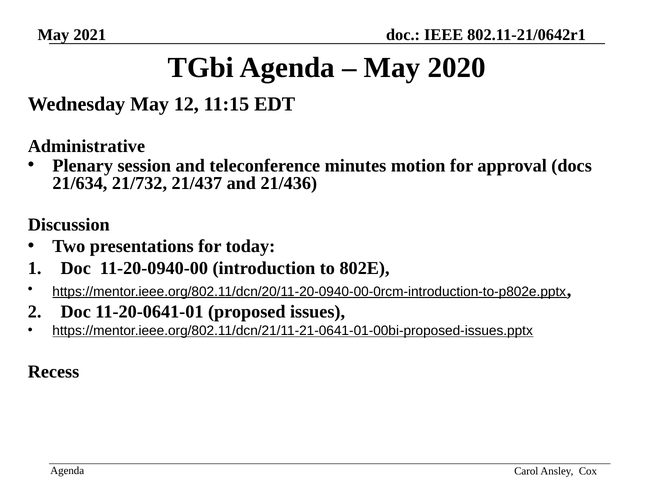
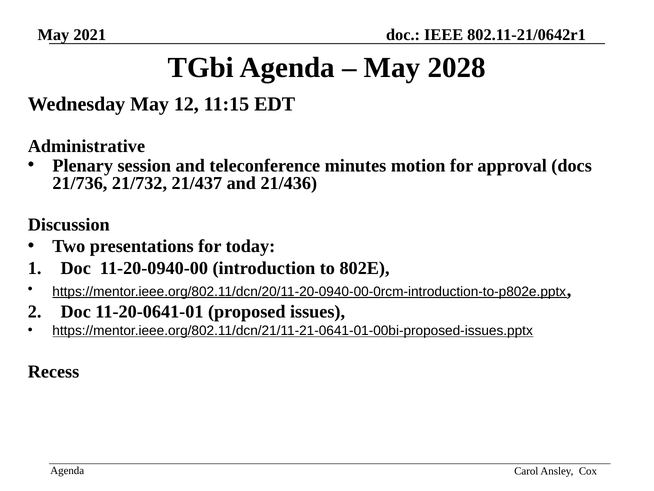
2020: 2020 -> 2028
21/634: 21/634 -> 21/736
